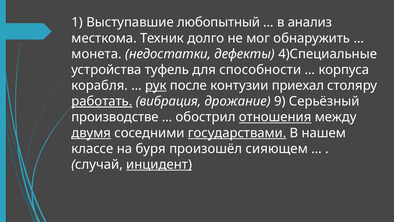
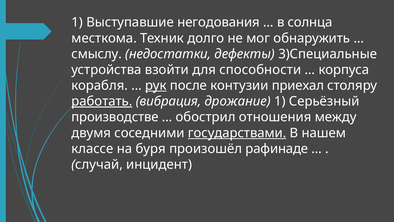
любопытный: любопытный -> негодования
анализ: анализ -> солнца
монета: монета -> смыслу
4)Специальные: 4)Специальные -> 3)Специальные
туфель: туфель -> взойти
дрожание 9: 9 -> 1
отношения underline: present -> none
двумя underline: present -> none
сияющем: сияющем -> рафинаде
инцидент underline: present -> none
